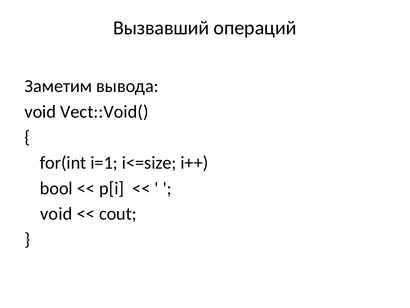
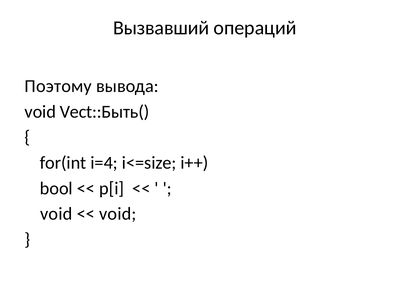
Заметим: Заметим -> Поэтому
Vect::Void(: Vect::Void( -> Vect::Быть(
i=1: i=1 -> i=4
cout at (118, 214): cout -> void
